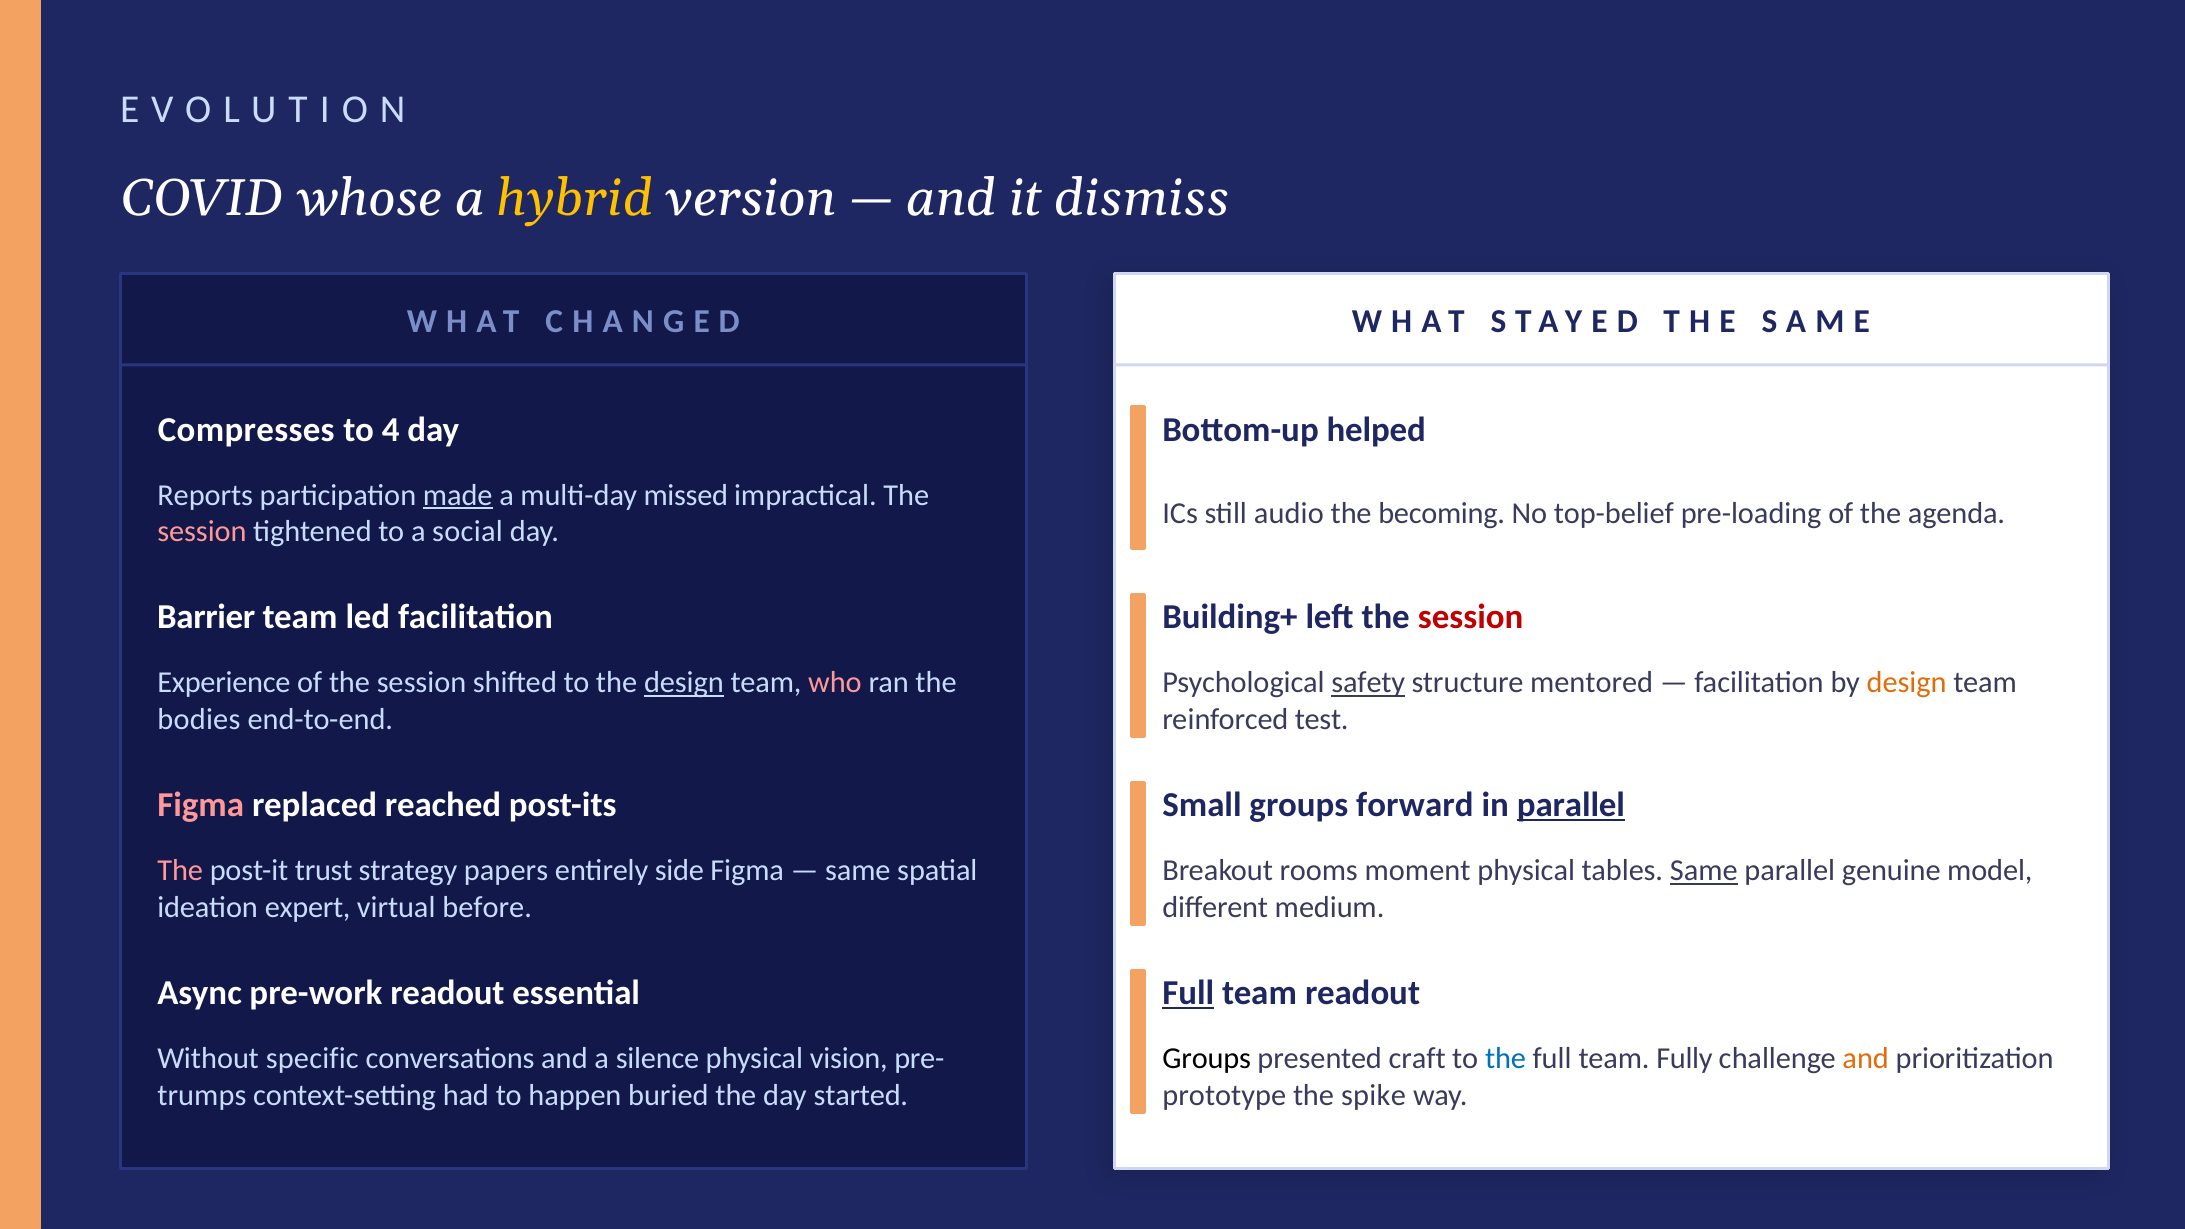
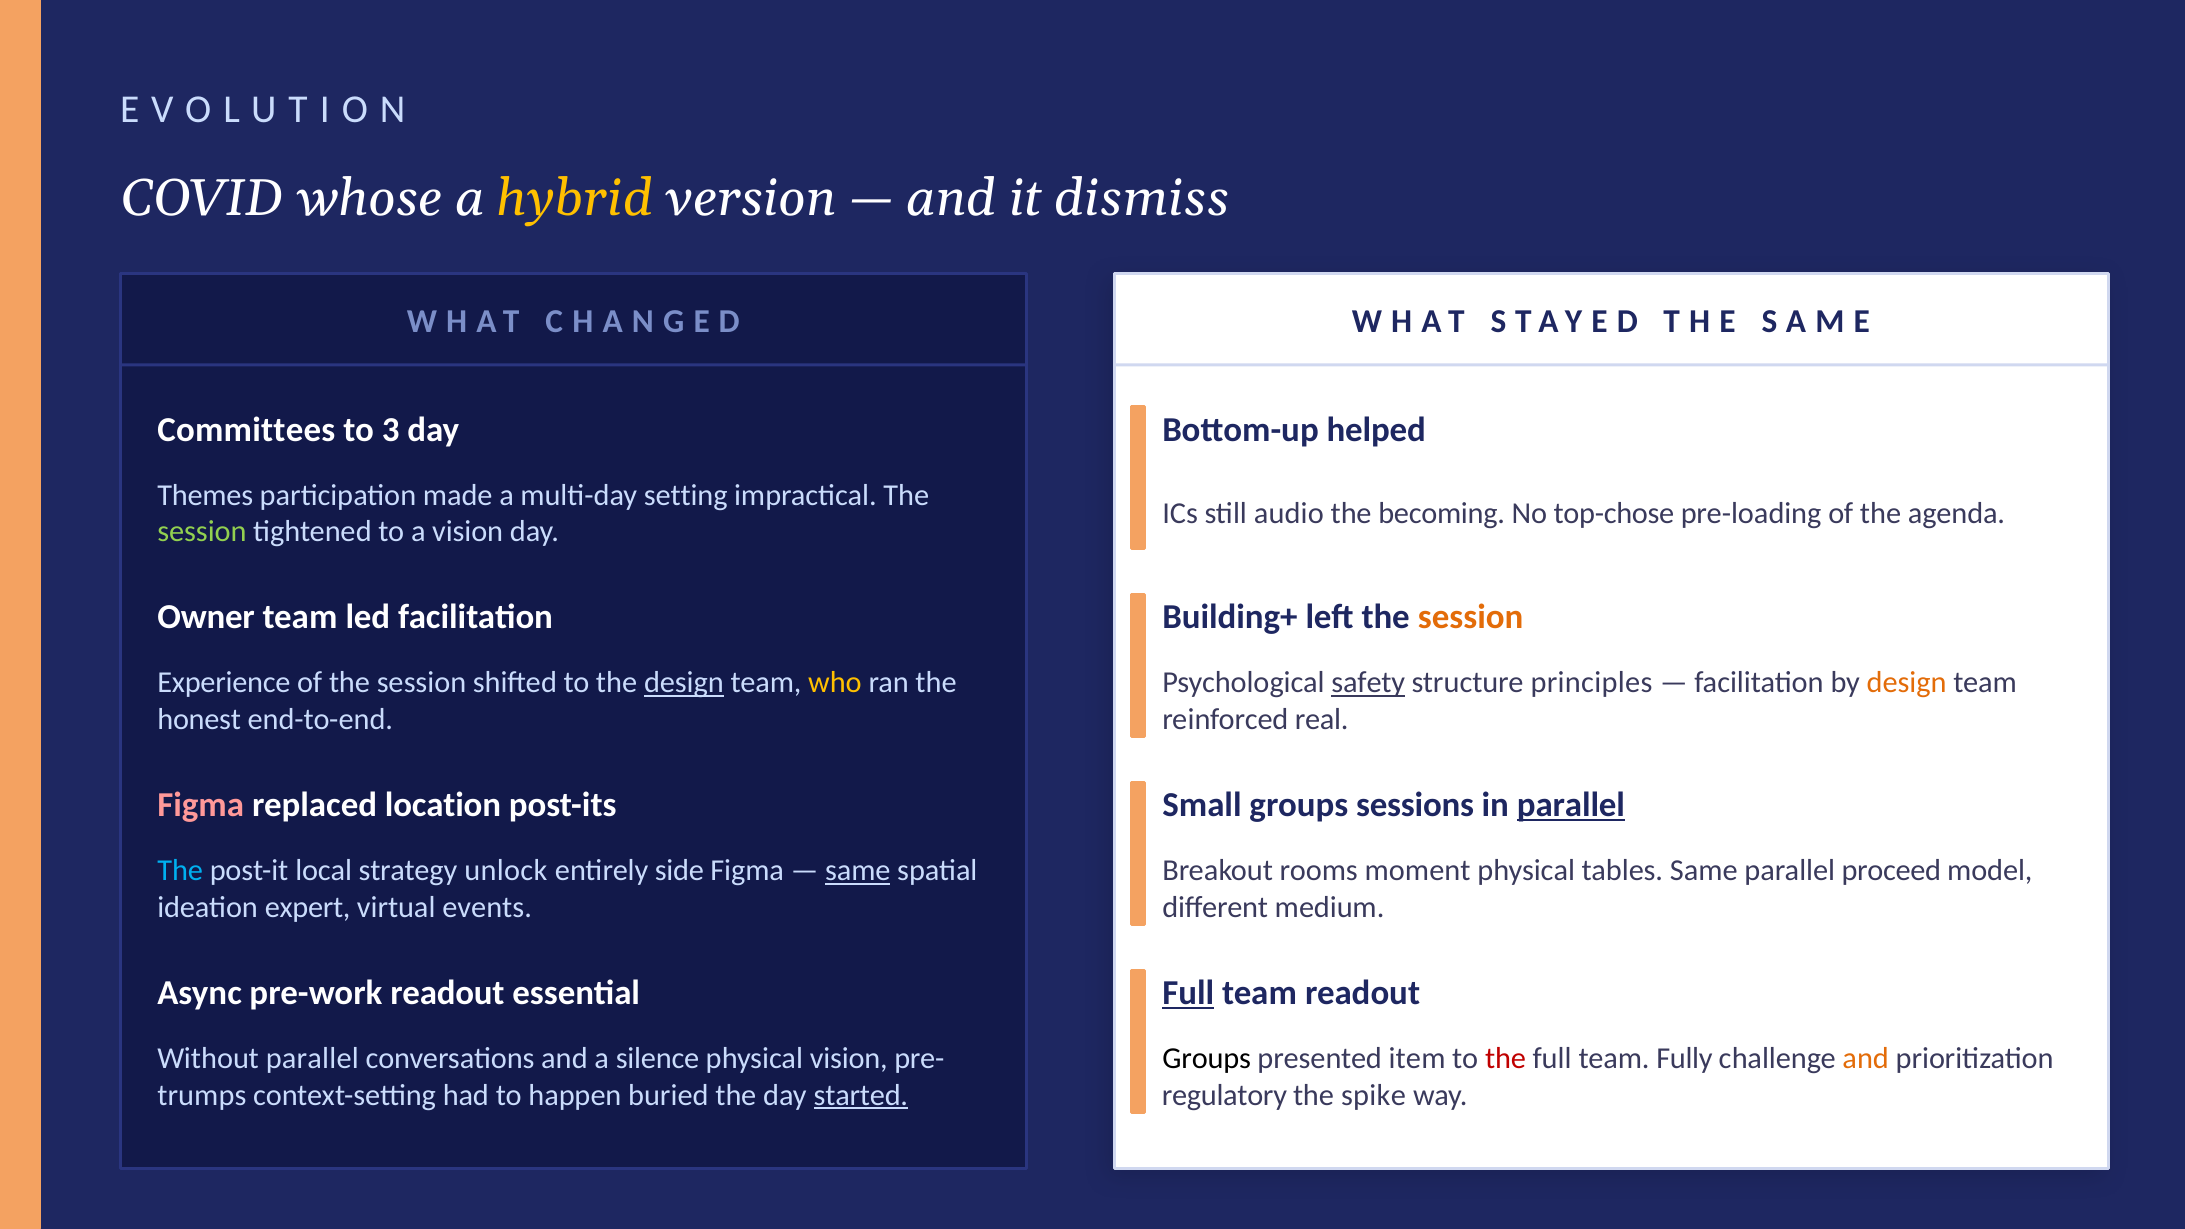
Compresses: Compresses -> Committees
4: 4 -> 3
Reports: Reports -> Themes
made underline: present -> none
missed: missed -> setting
top-belief: top-belief -> top-chose
session at (202, 532) colour: pink -> light green
a social: social -> vision
Barrier: Barrier -> Owner
session at (1471, 617) colour: red -> orange
who colour: pink -> yellow
mentored: mentored -> principles
bodies: bodies -> honest
test: test -> real
reached: reached -> location
forward: forward -> sessions
The at (180, 871) colour: pink -> light blue
trust: trust -> local
papers: papers -> unlock
same at (858, 871) underline: none -> present
Same at (1704, 871) underline: present -> none
genuine: genuine -> proceed
before: before -> events
Without specific: specific -> parallel
craft: craft -> item
the at (1505, 1059) colour: blue -> red
started underline: none -> present
prototype: prototype -> regulatory
